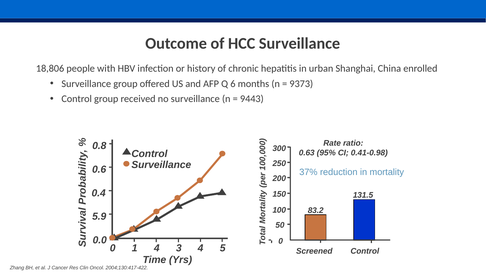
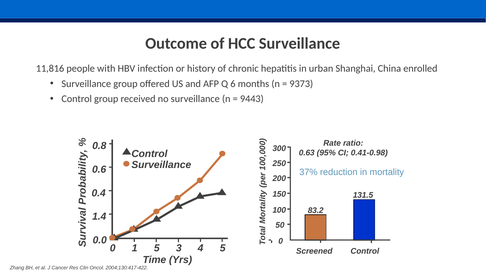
18,806: 18,806 -> 11,816
5.9: 5.9 -> 1.4
1 4: 4 -> 5
